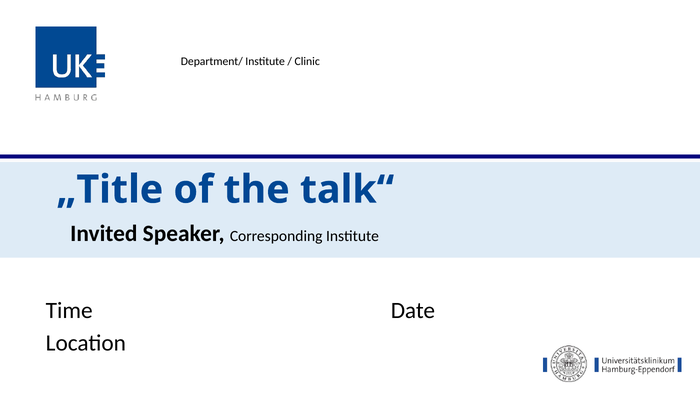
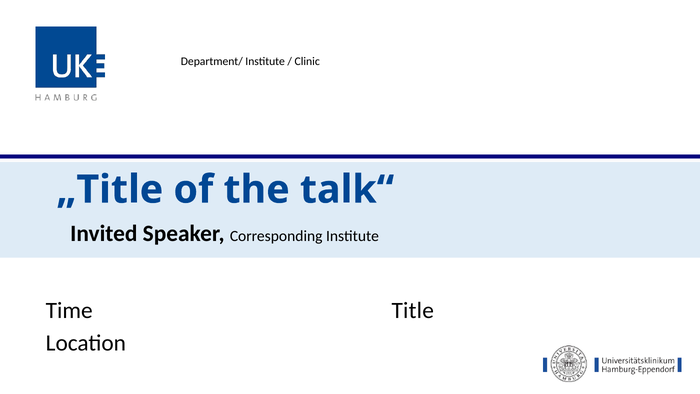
Date: Date -> Title
